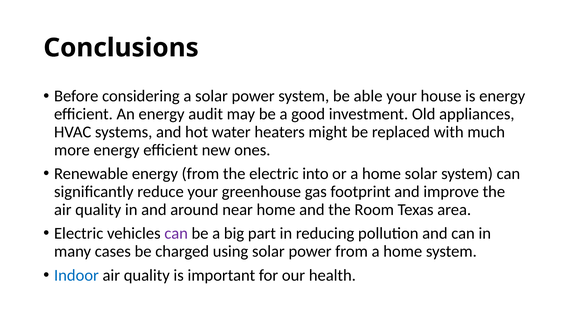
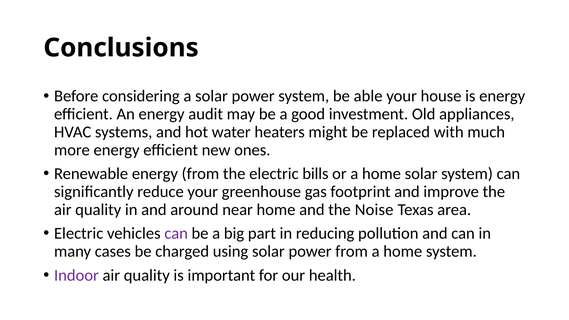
into: into -> bills
Room: Room -> Noise
Indoor colour: blue -> purple
